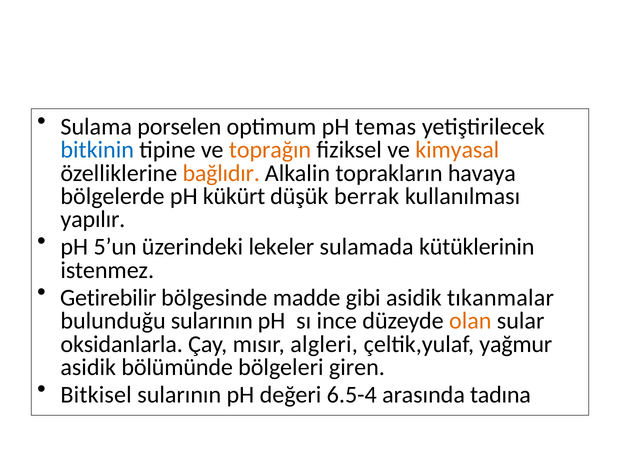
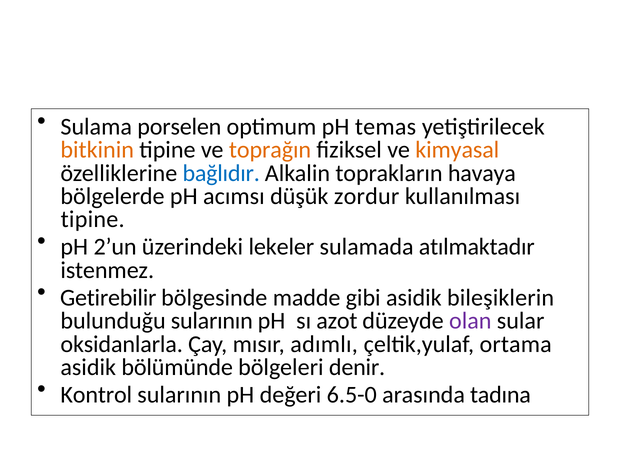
bitkinin colour: blue -> orange
bağlıdır colour: orange -> blue
kükürt: kükürt -> acımsı
berrak: berrak -> zordur
yapılır at (93, 219): yapılır -> tipine
5’un: 5’un -> 2’un
kütüklerinin: kütüklerinin -> atılmaktadır
tıkanmalar: tıkanmalar -> bileşiklerin
ince: ince -> azot
olan colour: orange -> purple
algleri: algleri -> adımlı
yağmur: yağmur -> ortama
giren: giren -> denir
Bitkisel: Bitkisel -> Kontrol
6.5-4: 6.5-4 -> 6.5-0
